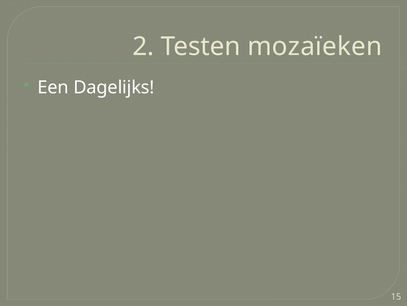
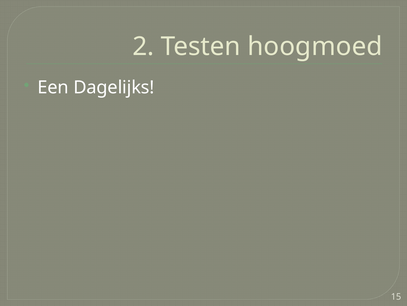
mozaïeken: mozaïeken -> hoogmoed
